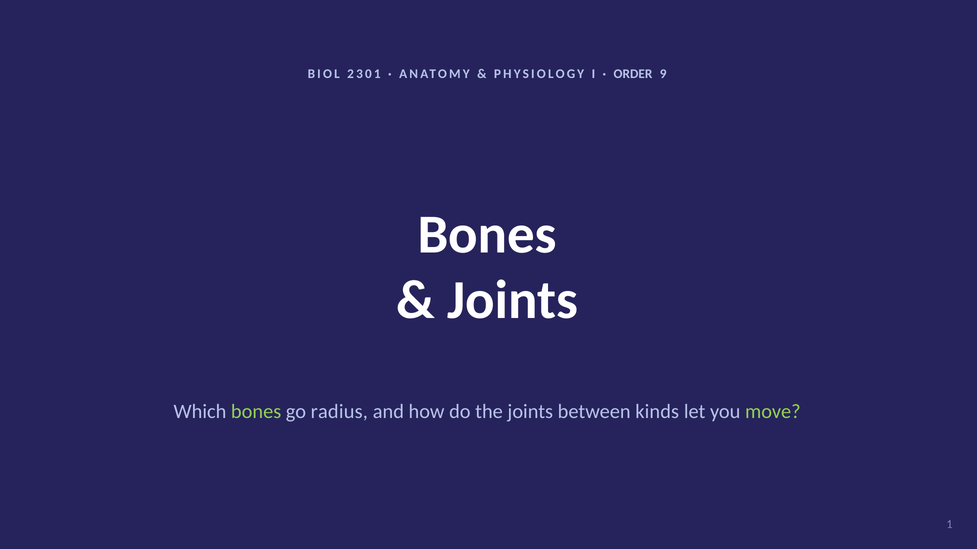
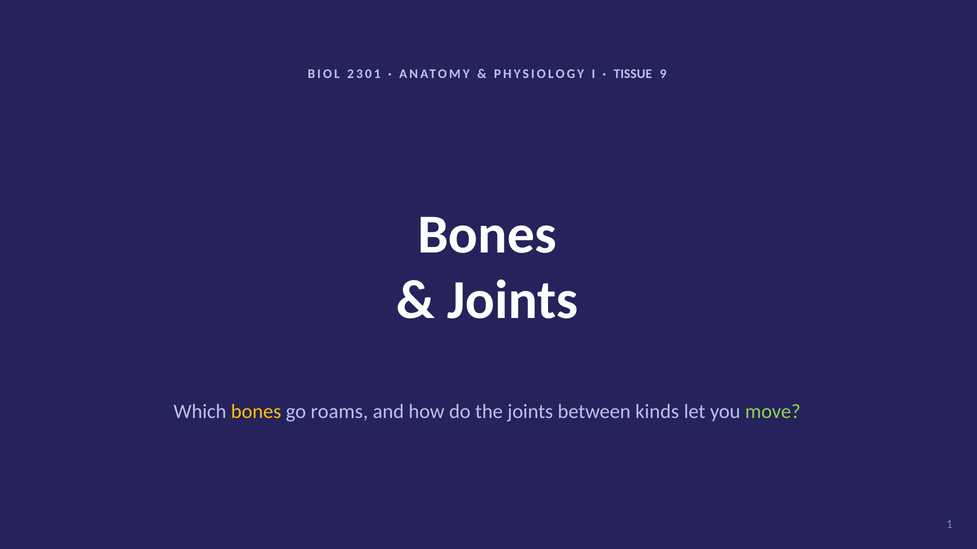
ORDER: ORDER -> TISSUE
bones at (256, 412) colour: light green -> yellow
radius: radius -> roams
